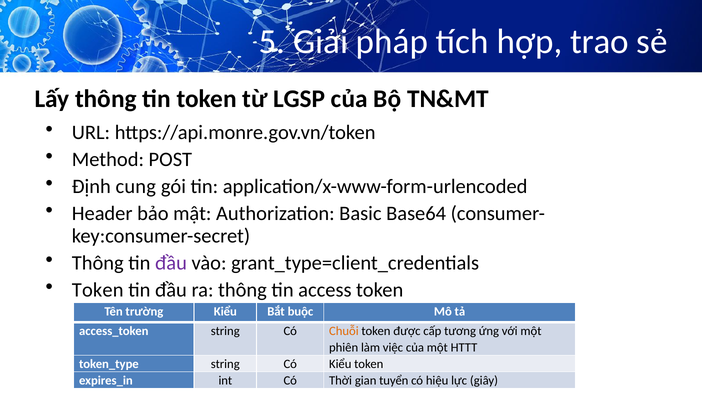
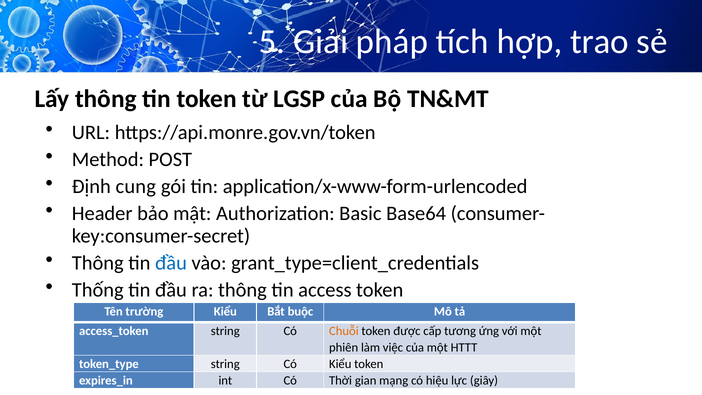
đầu at (171, 263) colour: purple -> blue
Token at (98, 290): Token -> Thống
tuyển: tuyển -> mạng
